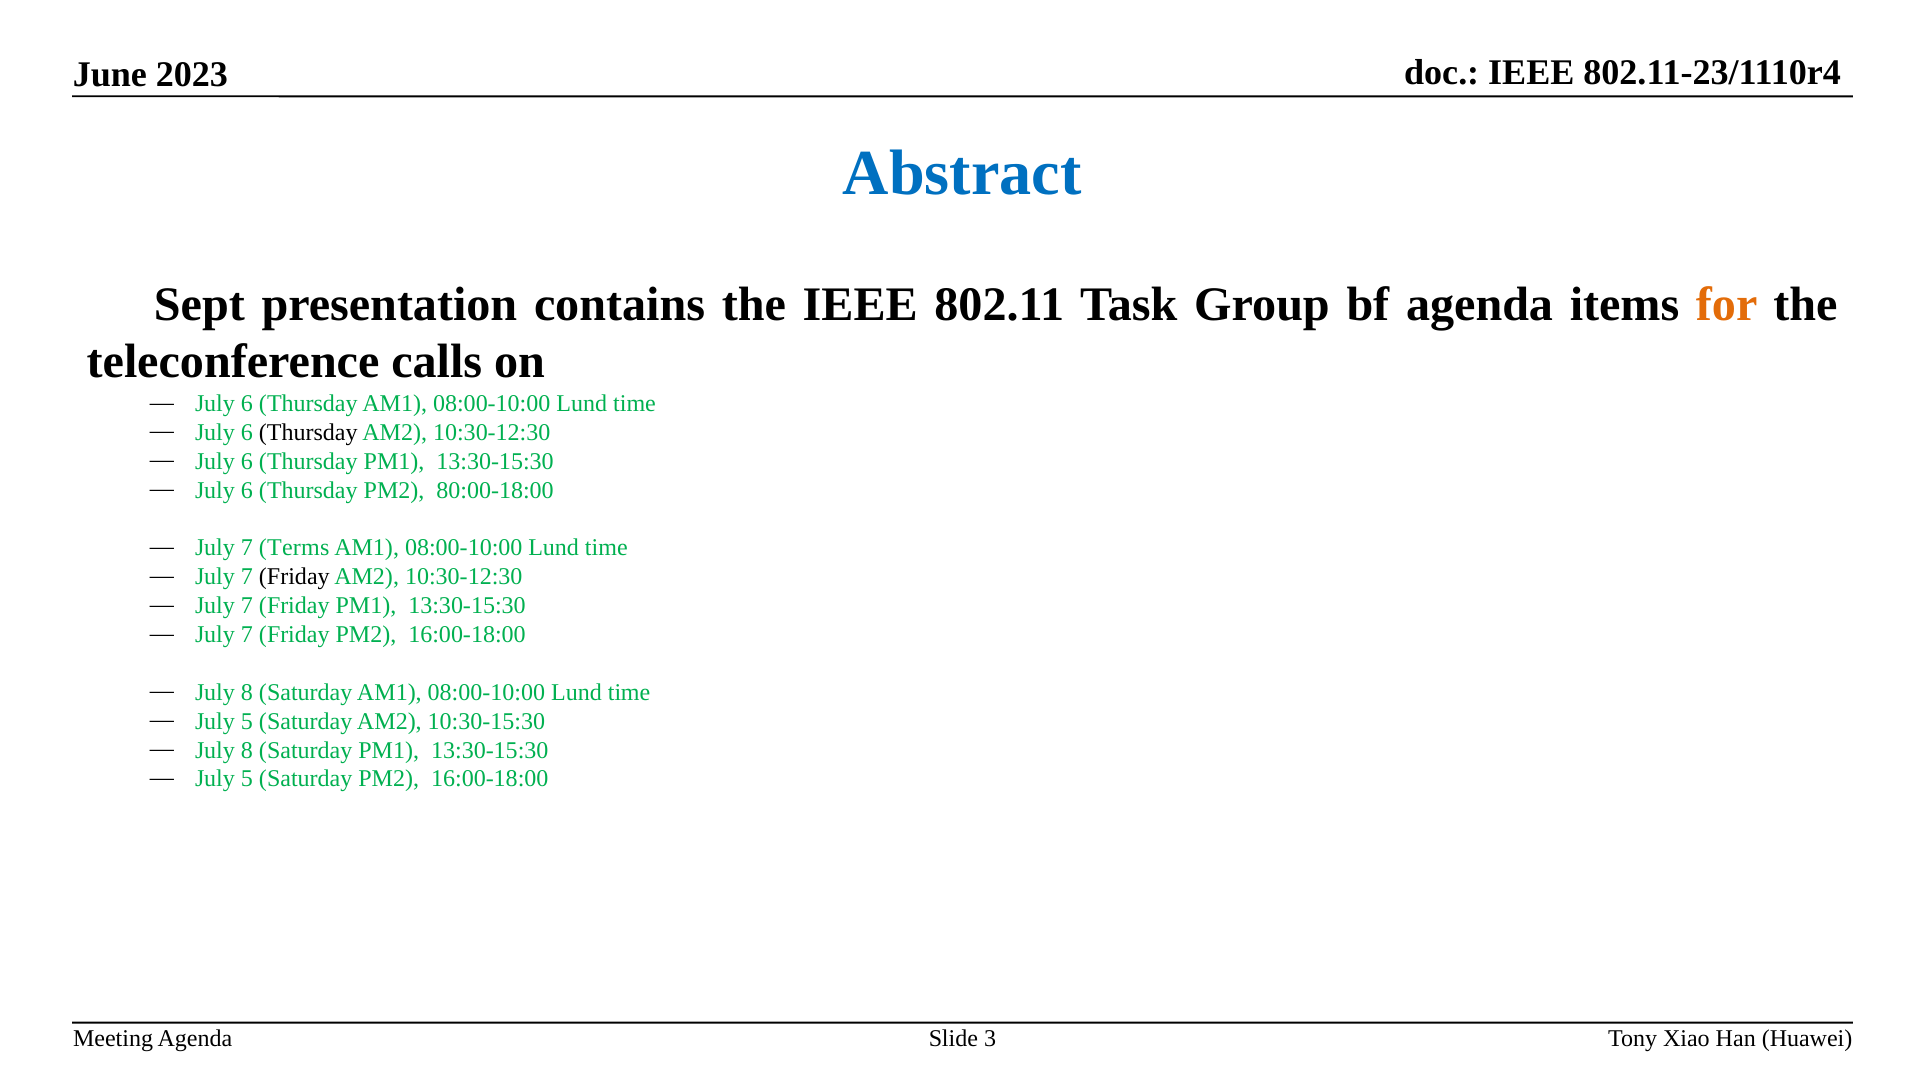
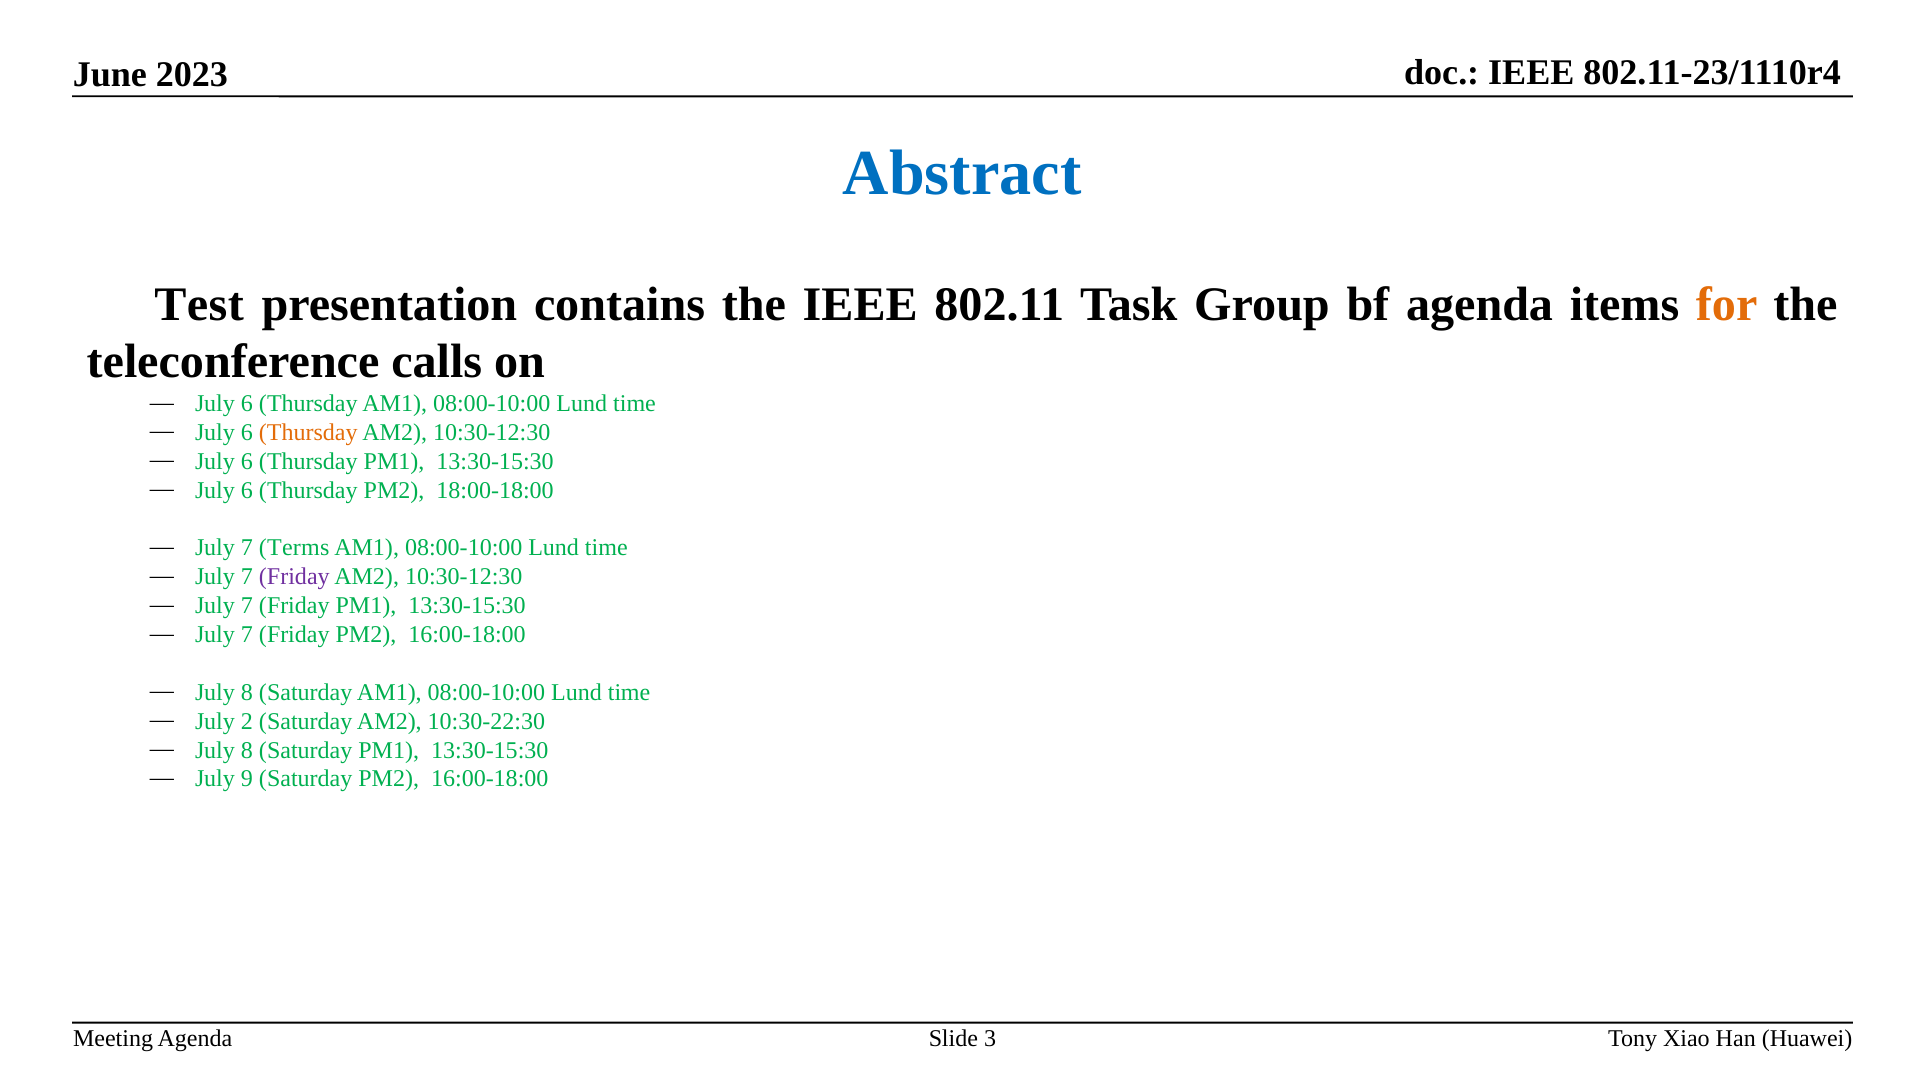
Sept: Sept -> Test
Thursday at (308, 432) colour: black -> orange
80:00-18:00: 80:00-18:00 -> 18:00-18:00
Friday at (294, 577) colour: black -> purple
5 at (247, 721): 5 -> 2
10:30-15:30: 10:30-15:30 -> 10:30-22:30
5 at (247, 779): 5 -> 9
